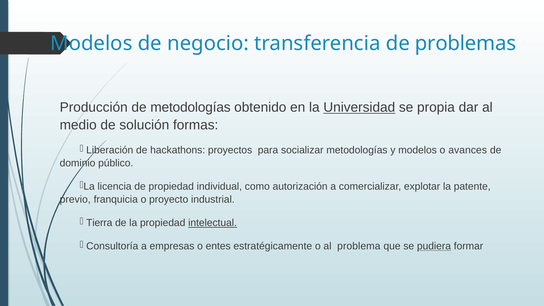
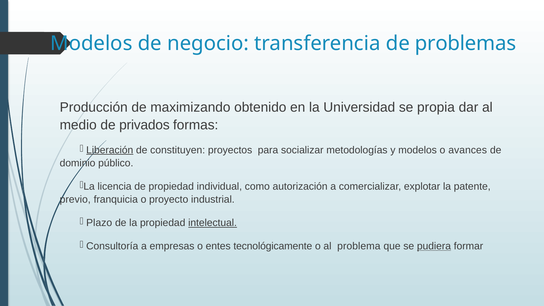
de metodologías: metodologías -> maximizando
Universidad underline: present -> none
solución: solución -> privados
Liberación underline: none -> present
hackathons: hackathons -> constituyen
Tierra: Tierra -> Plazo
estratégicamente: estratégicamente -> tecnológicamente
